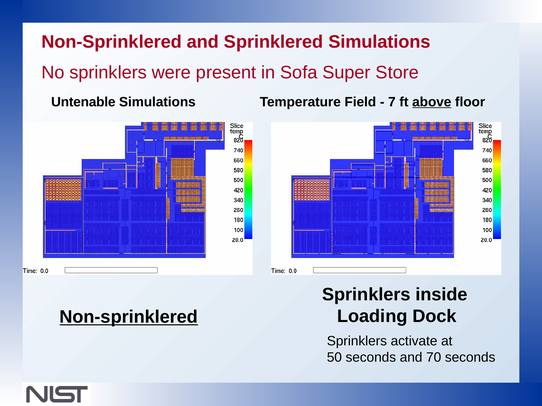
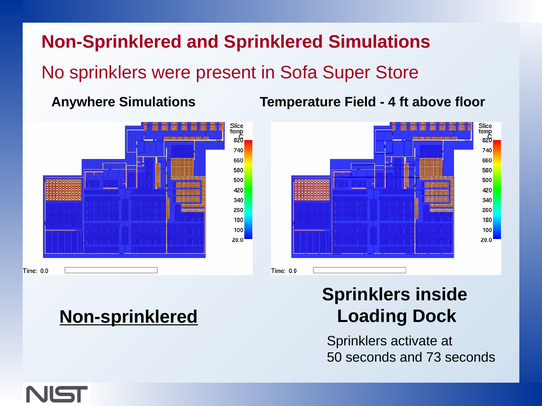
Untenable: Untenable -> Anywhere
7: 7 -> 4
above underline: present -> none
70: 70 -> 73
